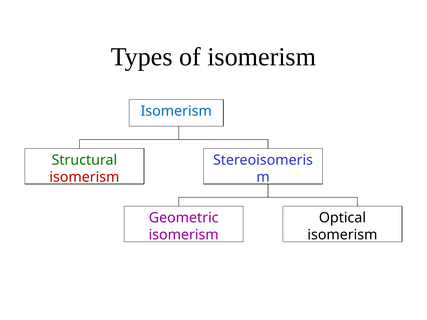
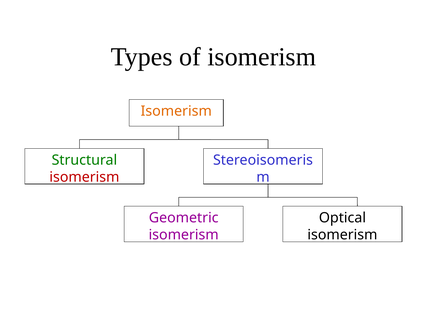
Isomerism at (176, 111) colour: blue -> orange
